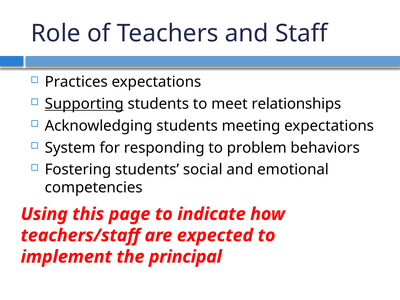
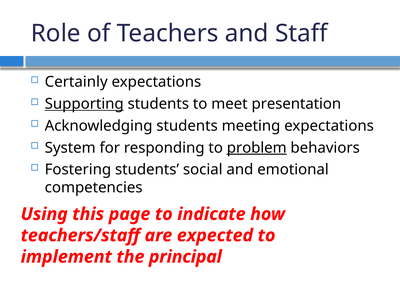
Practices: Practices -> Certainly
relationships: relationships -> presentation
problem underline: none -> present
